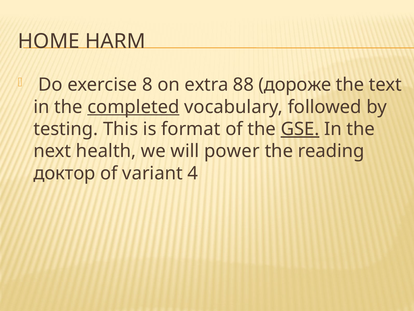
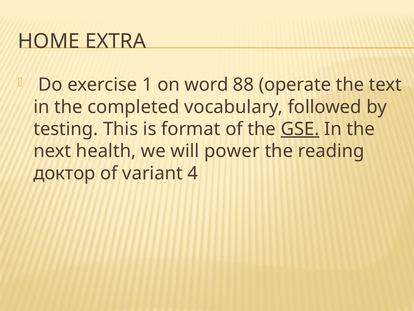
HARM: HARM -> EXTRA
8: 8 -> 1
extra: extra -> word
дороже: дороже -> operate
completed underline: present -> none
